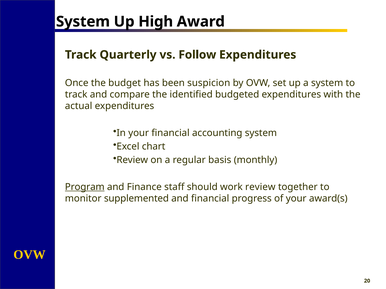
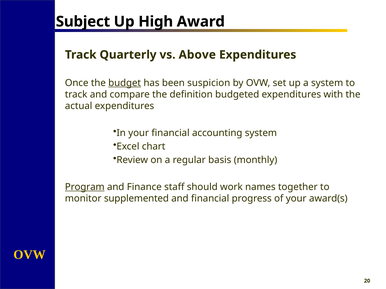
System at (83, 22): System -> Subject
Follow: Follow -> Above
budget underline: none -> present
identified: identified -> definition
work review: review -> names
